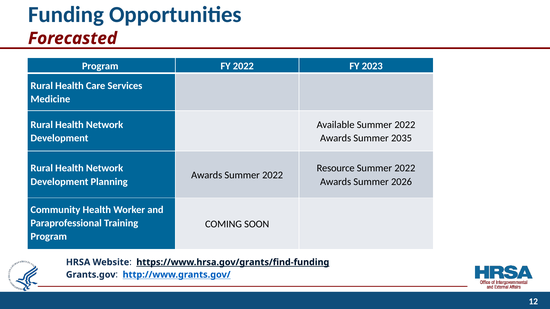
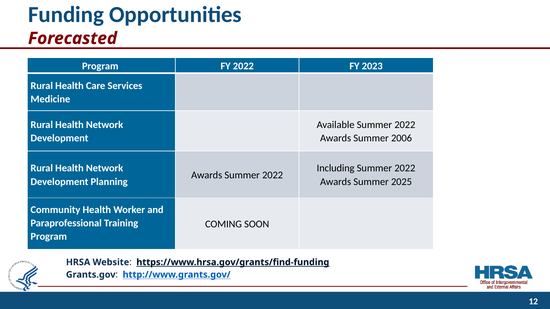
2035: 2035 -> 2006
Resource: Resource -> Including
2026: 2026 -> 2025
